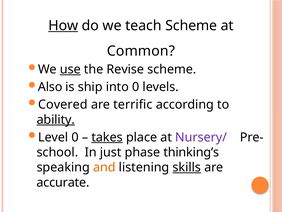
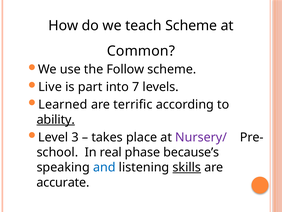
How underline: present -> none
use underline: present -> none
Revise: Revise -> Follow
Also: Also -> Live
ship: ship -> part
into 0: 0 -> 7
Covered: Covered -> Learned
Level 0: 0 -> 3
takes underline: present -> none
just: just -> real
thinking’s: thinking’s -> because’s
and colour: orange -> blue
